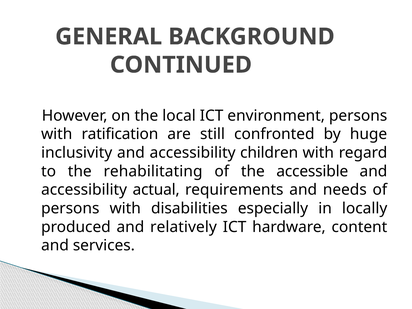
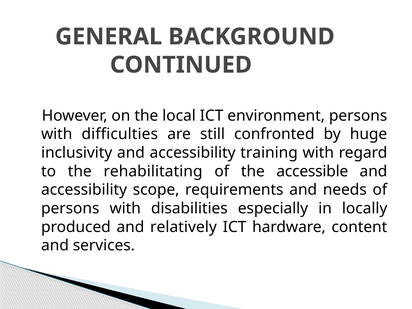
ratification: ratification -> difficulties
children: children -> training
actual: actual -> scope
